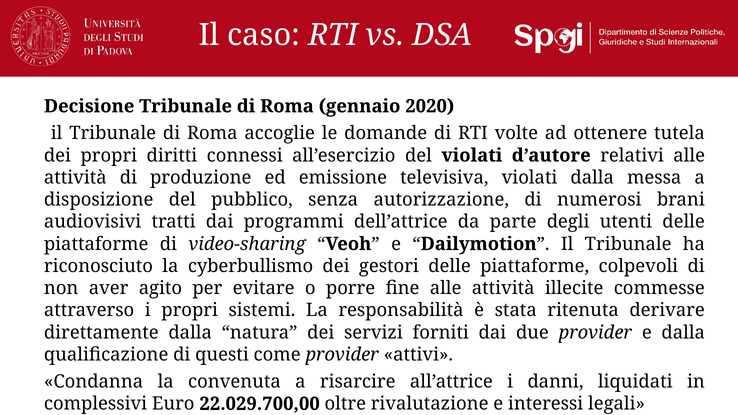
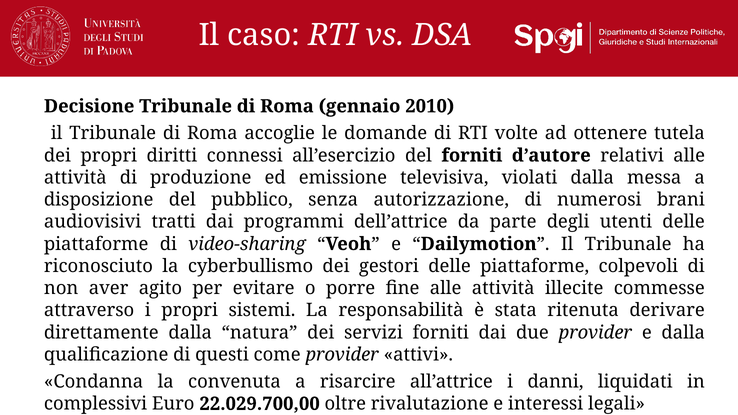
2020: 2020 -> 2010
del violati: violati -> forniti
